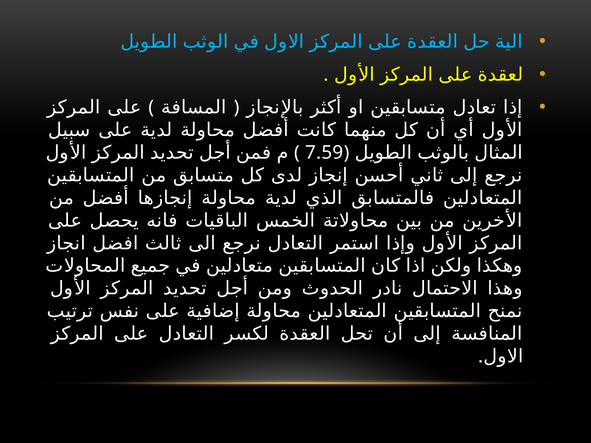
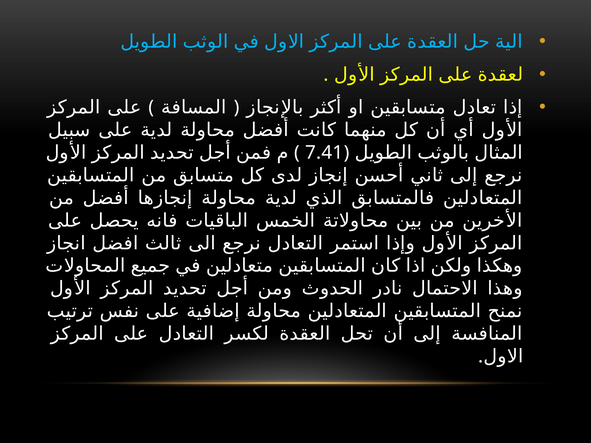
7.59: 7.59 -> 7.41
